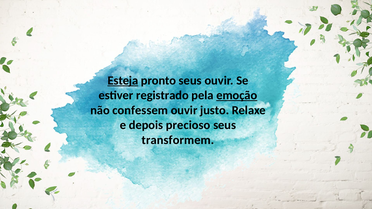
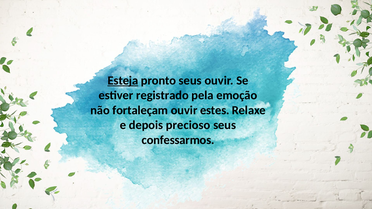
emoção underline: present -> none
confessem: confessem -> fortaleçam
justo: justo -> estes
transformem: transformem -> confessarmos
